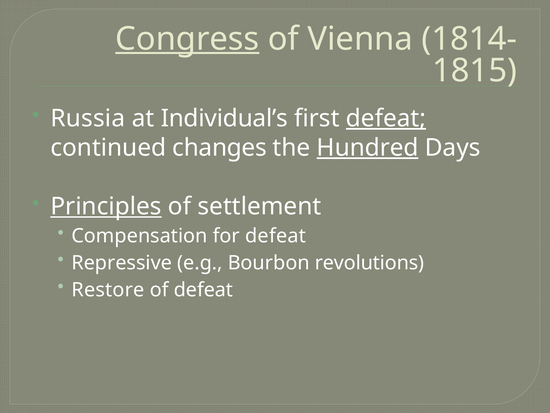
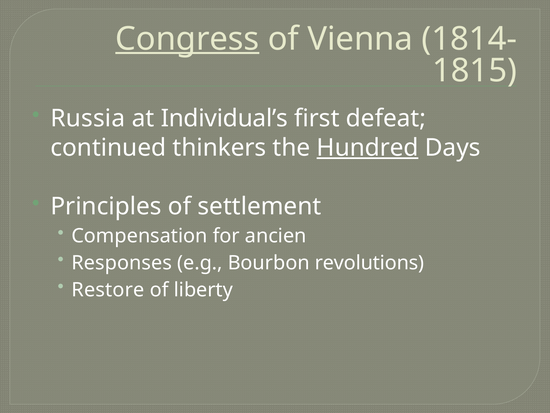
defeat at (386, 118) underline: present -> none
changes: changes -> thinkers
Principles underline: present -> none
for defeat: defeat -> ancien
Repressive: Repressive -> Responses
of defeat: defeat -> liberty
